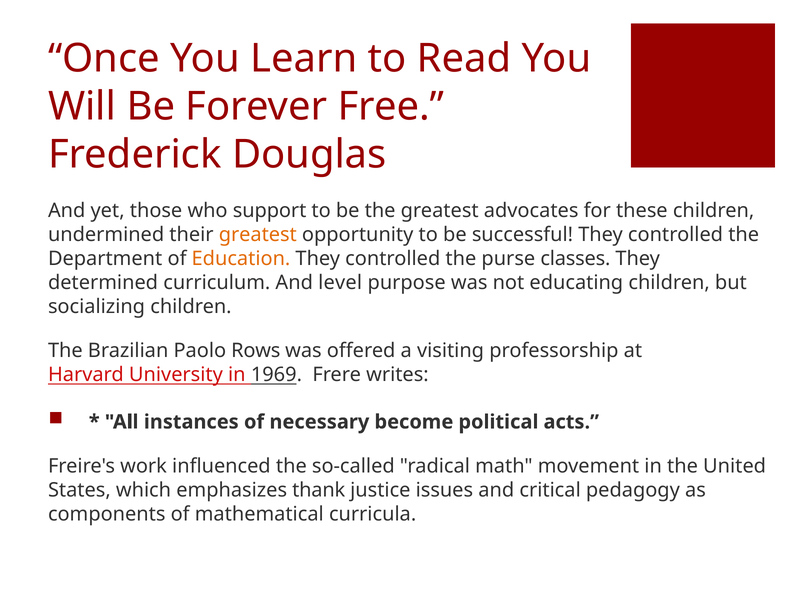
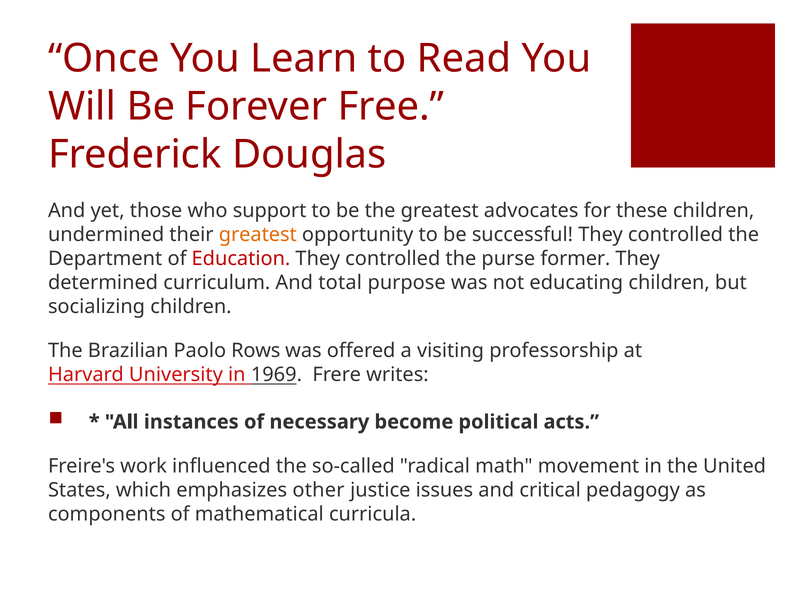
Education colour: orange -> red
classes: classes -> former
level: level -> total
thank: thank -> other
